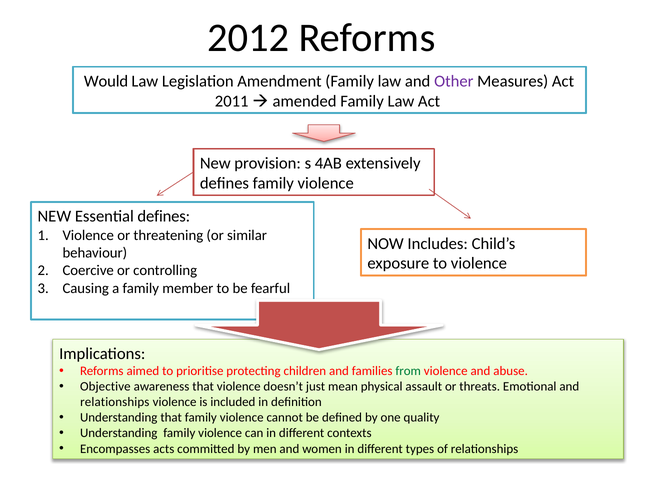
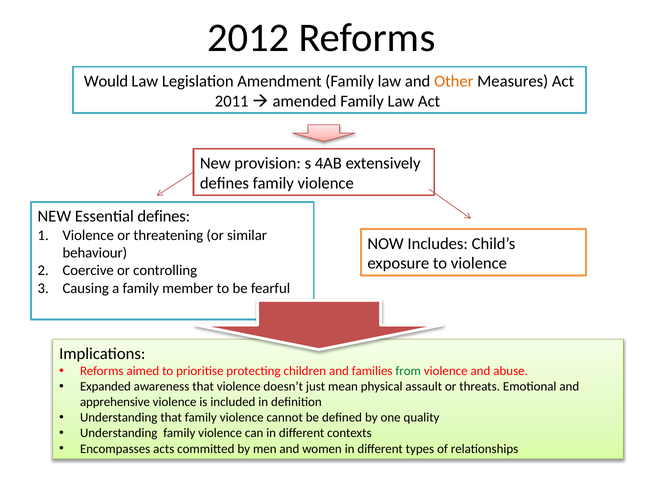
Other colour: purple -> orange
Objective: Objective -> Expanded
relationships at (115, 402): relationships -> apprehensive
